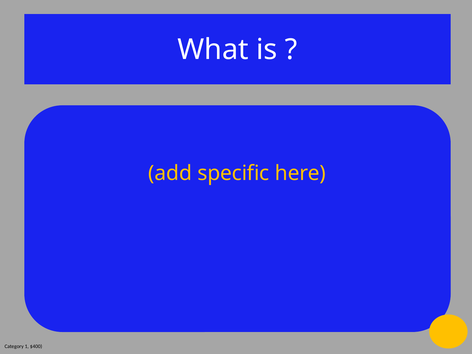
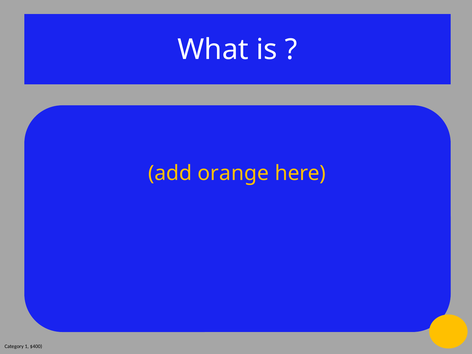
specific: specific -> orange
